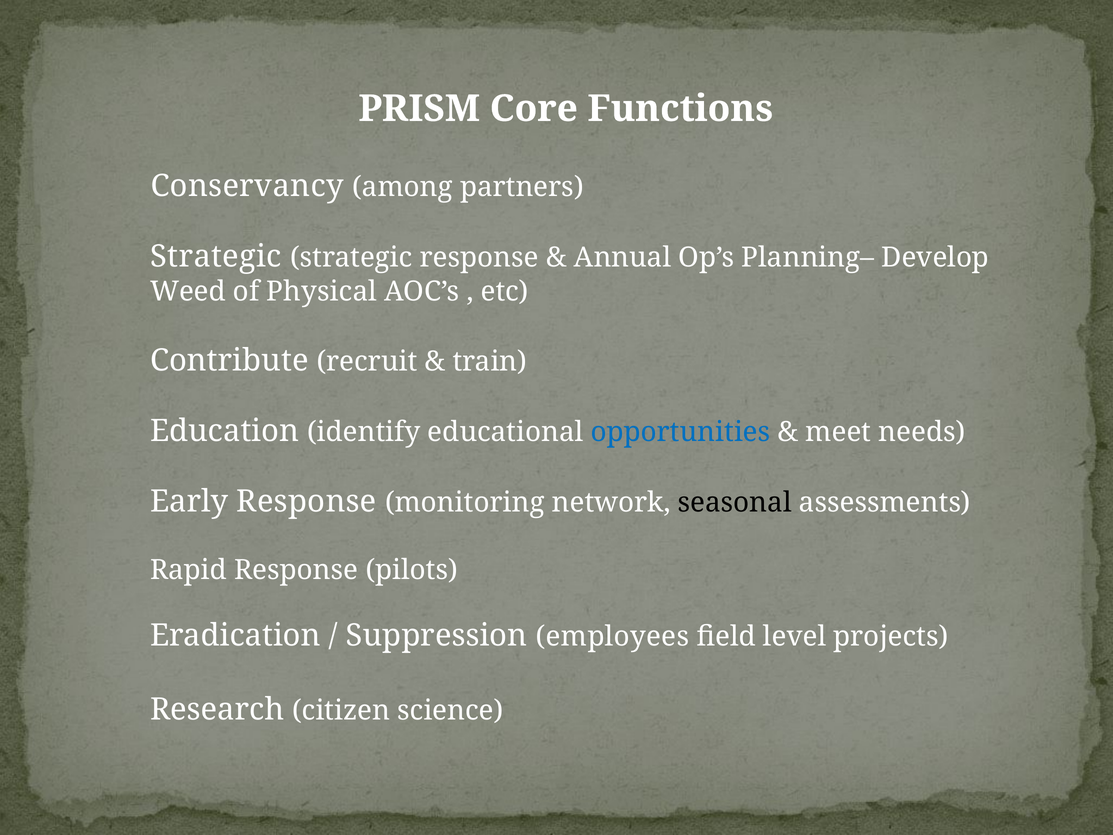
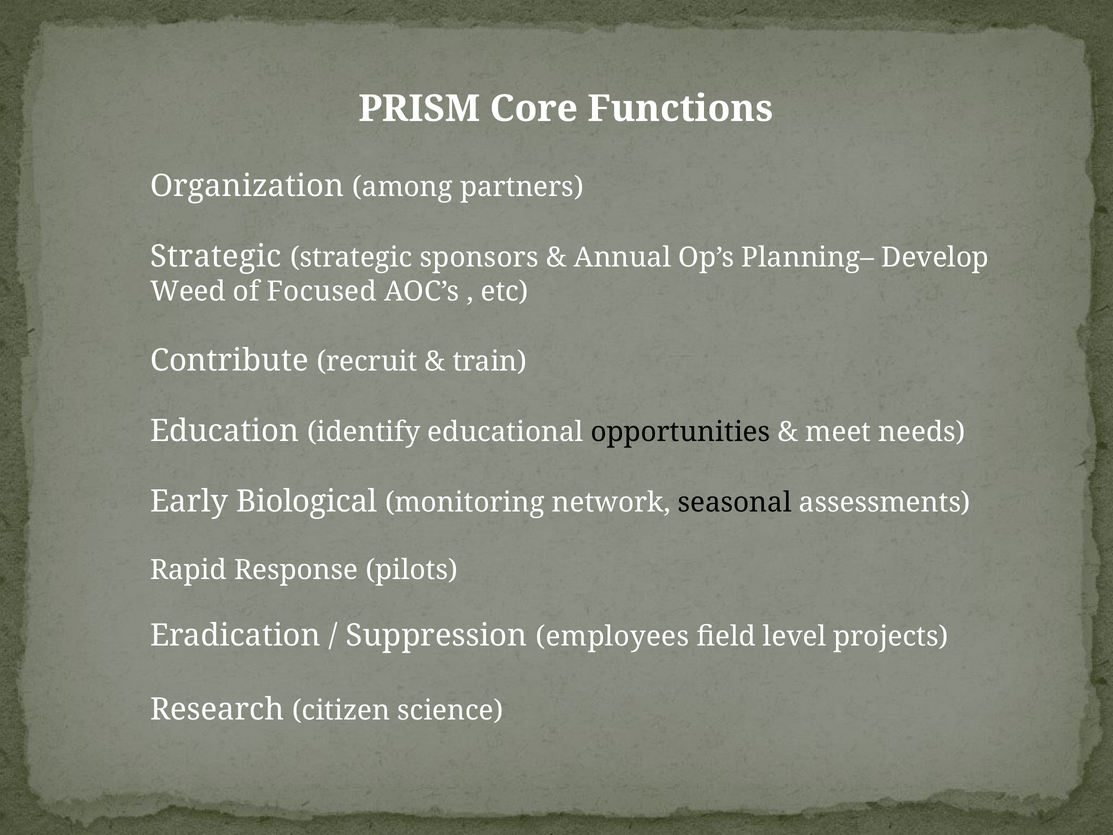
Conservancy: Conservancy -> Organization
strategic response: response -> sponsors
Physical: Physical -> Focused
opportunities colour: blue -> black
Early Response: Response -> Biological
